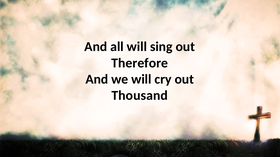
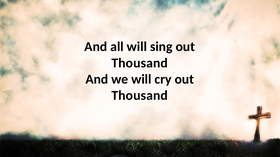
Therefore at (140, 63): Therefore -> Thousand
